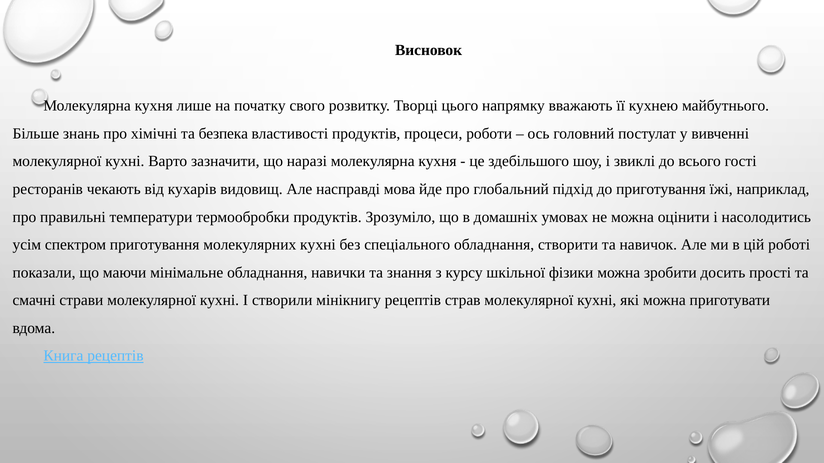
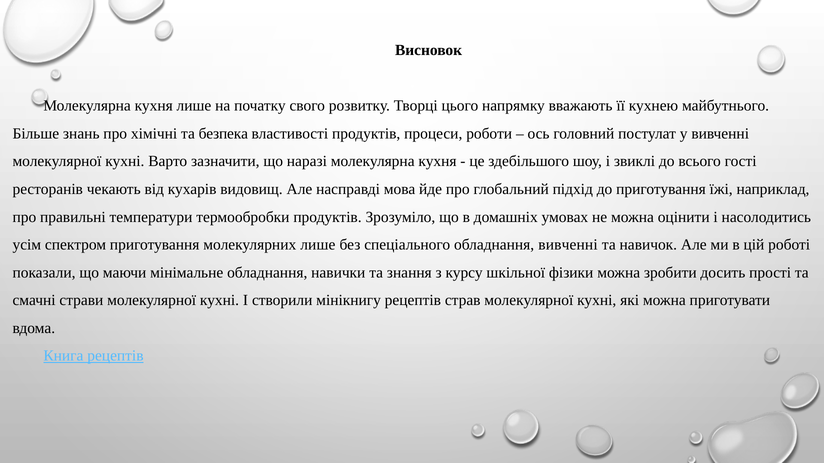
молекулярних кухні: кухні -> лише
обладнання створити: створити -> вивченні
